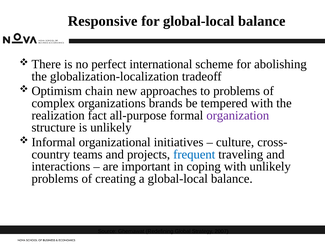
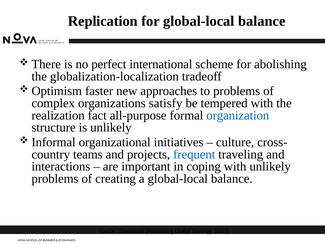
Responsive: Responsive -> Replication
chain: chain -> faster
brands: brands -> satisfy
organization colour: purple -> blue
